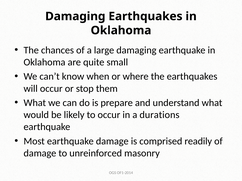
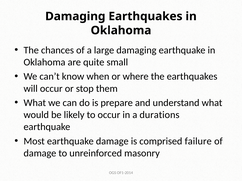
readily: readily -> failure
